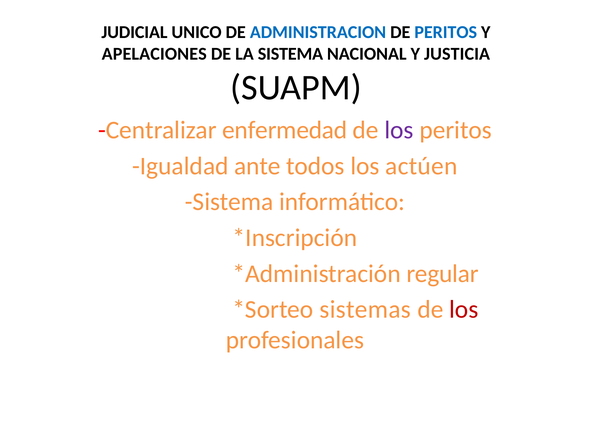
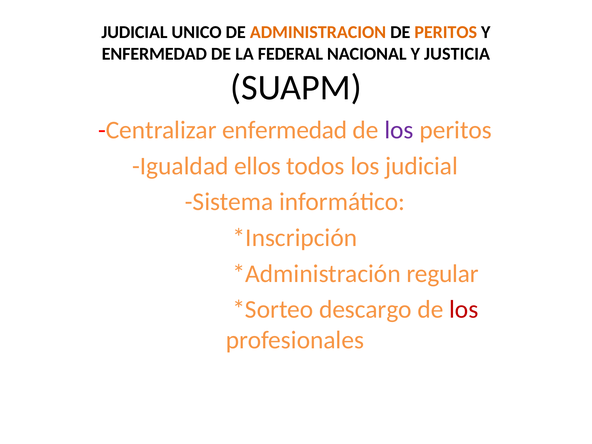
ADMINISTRACION colour: blue -> orange
PERITOS at (446, 32) colour: blue -> orange
APELACIONES at (154, 54): APELACIONES -> ENFERMEDAD
LA SISTEMA: SISTEMA -> FEDERAL
ante: ante -> ellos
los actúen: actúen -> judicial
sistemas: sistemas -> descargo
